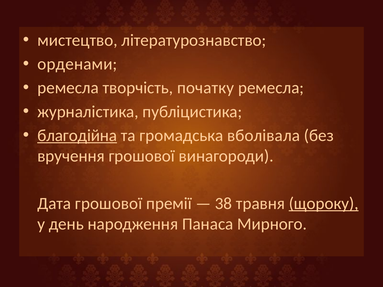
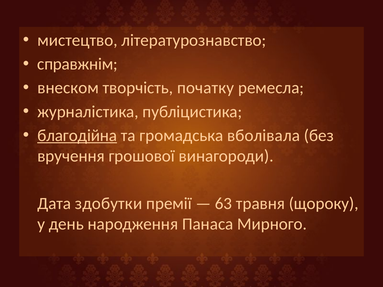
орденами: орденами -> справжнім
ремесла at (68, 88): ремесла -> внеском
Дата грошової: грошової -> здобутки
38: 38 -> 63
щороку underline: present -> none
